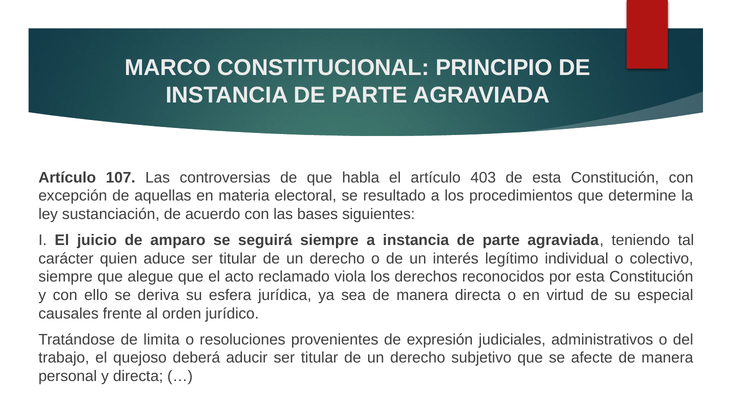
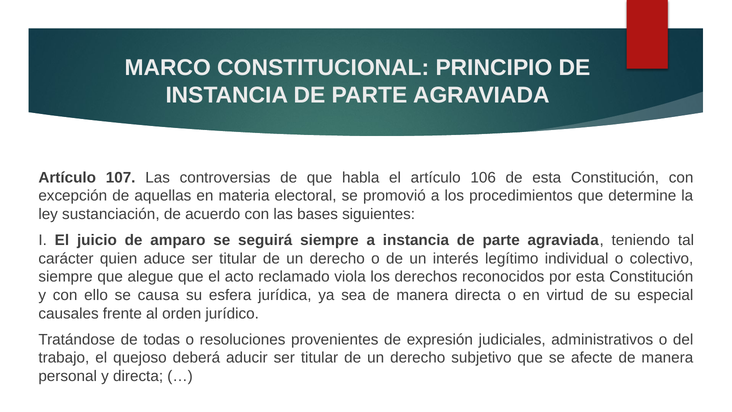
403: 403 -> 106
resultado: resultado -> promovió
deriva: deriva -> causa
limita: limita -> todas
